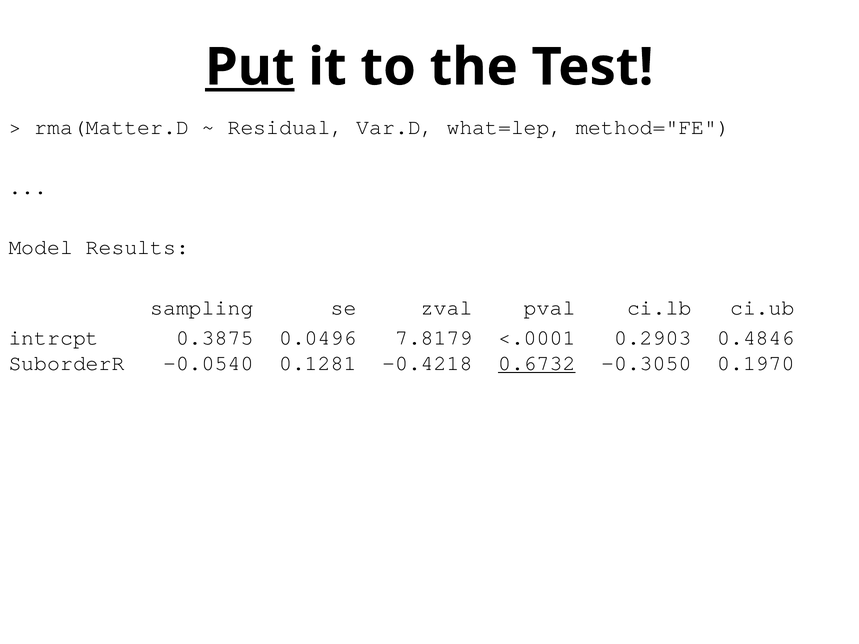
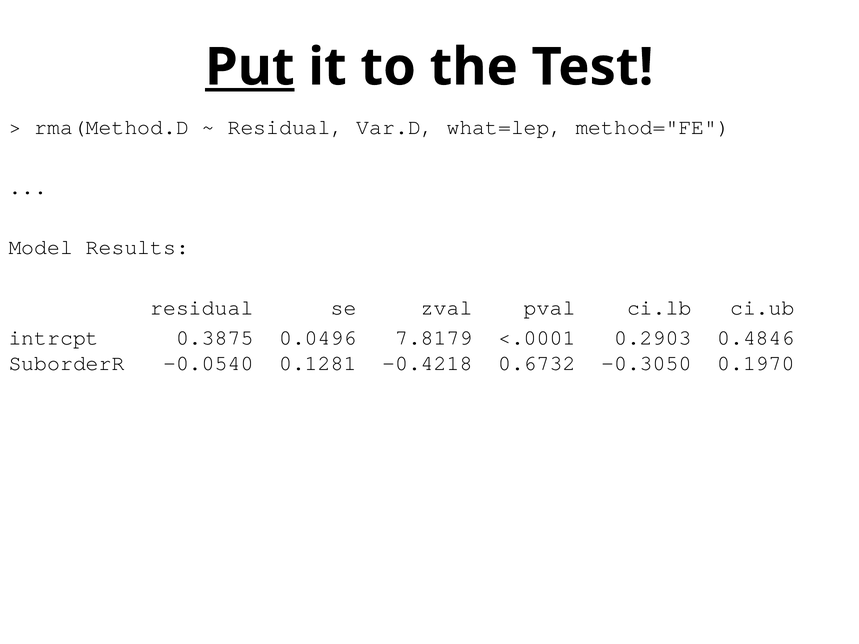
rma(Matter.D: rma(Matter.D -> rma(Method.D
sampling at (202, 308): sampling -> residual
0.6732 underline: present -> none
